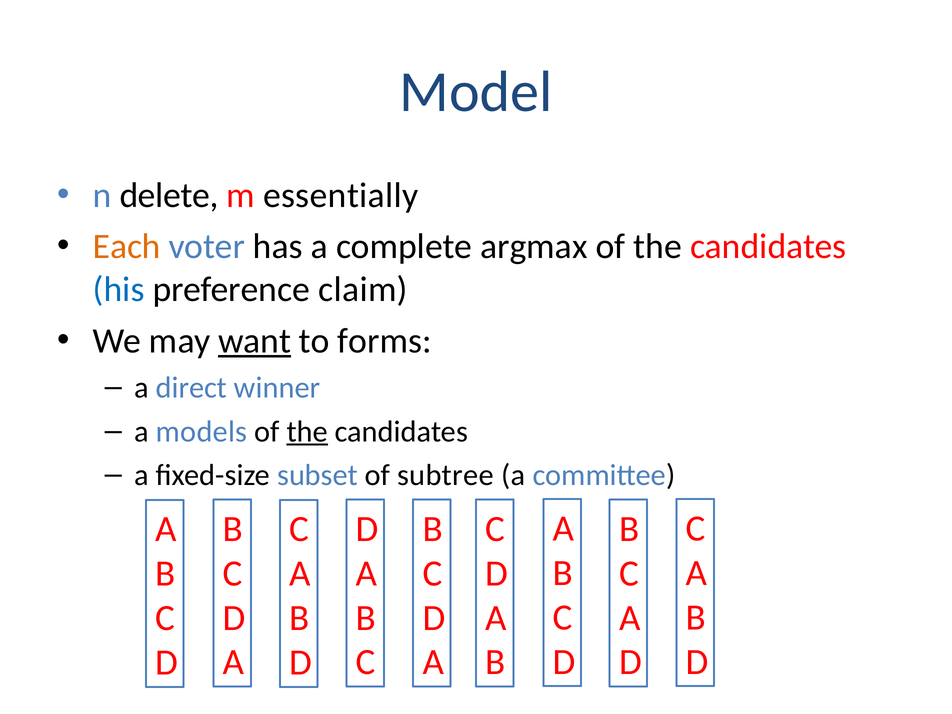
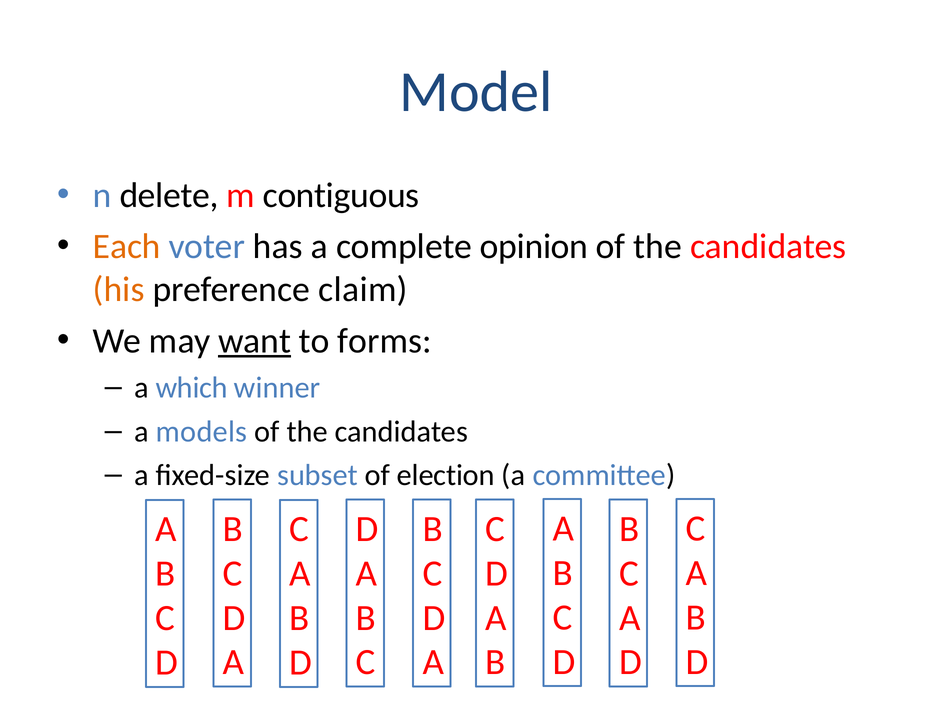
essentially: essentially -> contiguous
argmax: argmax -> opinion
his colour: blue -> orange
direct: direct -> which
the at (307, 431) underline: present -> none
subtree: subtree -> election
